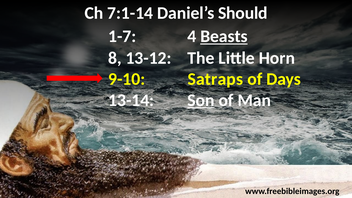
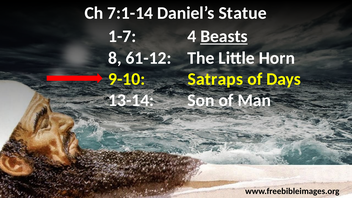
Should: Should -> Statue
13-12: 13-12 -> 61-12
Son underline: present -> none
